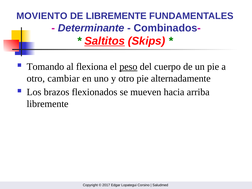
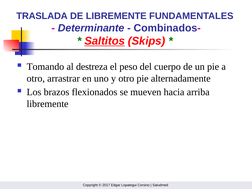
MOVIENTO: MOVIENTO -> TRASLADA
flexiona: flexiona -> destreza
peso underline: present -> none
cambiar: cambiar -> arrastrar
